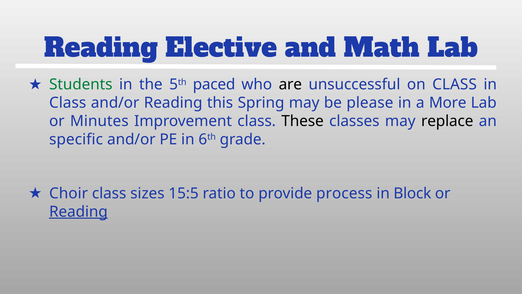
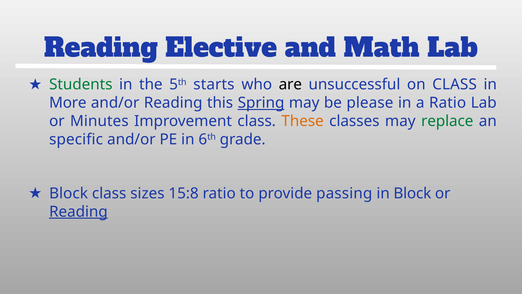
paced: paced -> starts
Class at (68, 103): Class -> More
Spring underline: none -> present
a More: More -> Ratio
These colour: black -> orange
replace colour: black -> green
Choir at (69, 193): Choir -> Block
15:5: 15:5 -> 15:8
process: process -> passing
